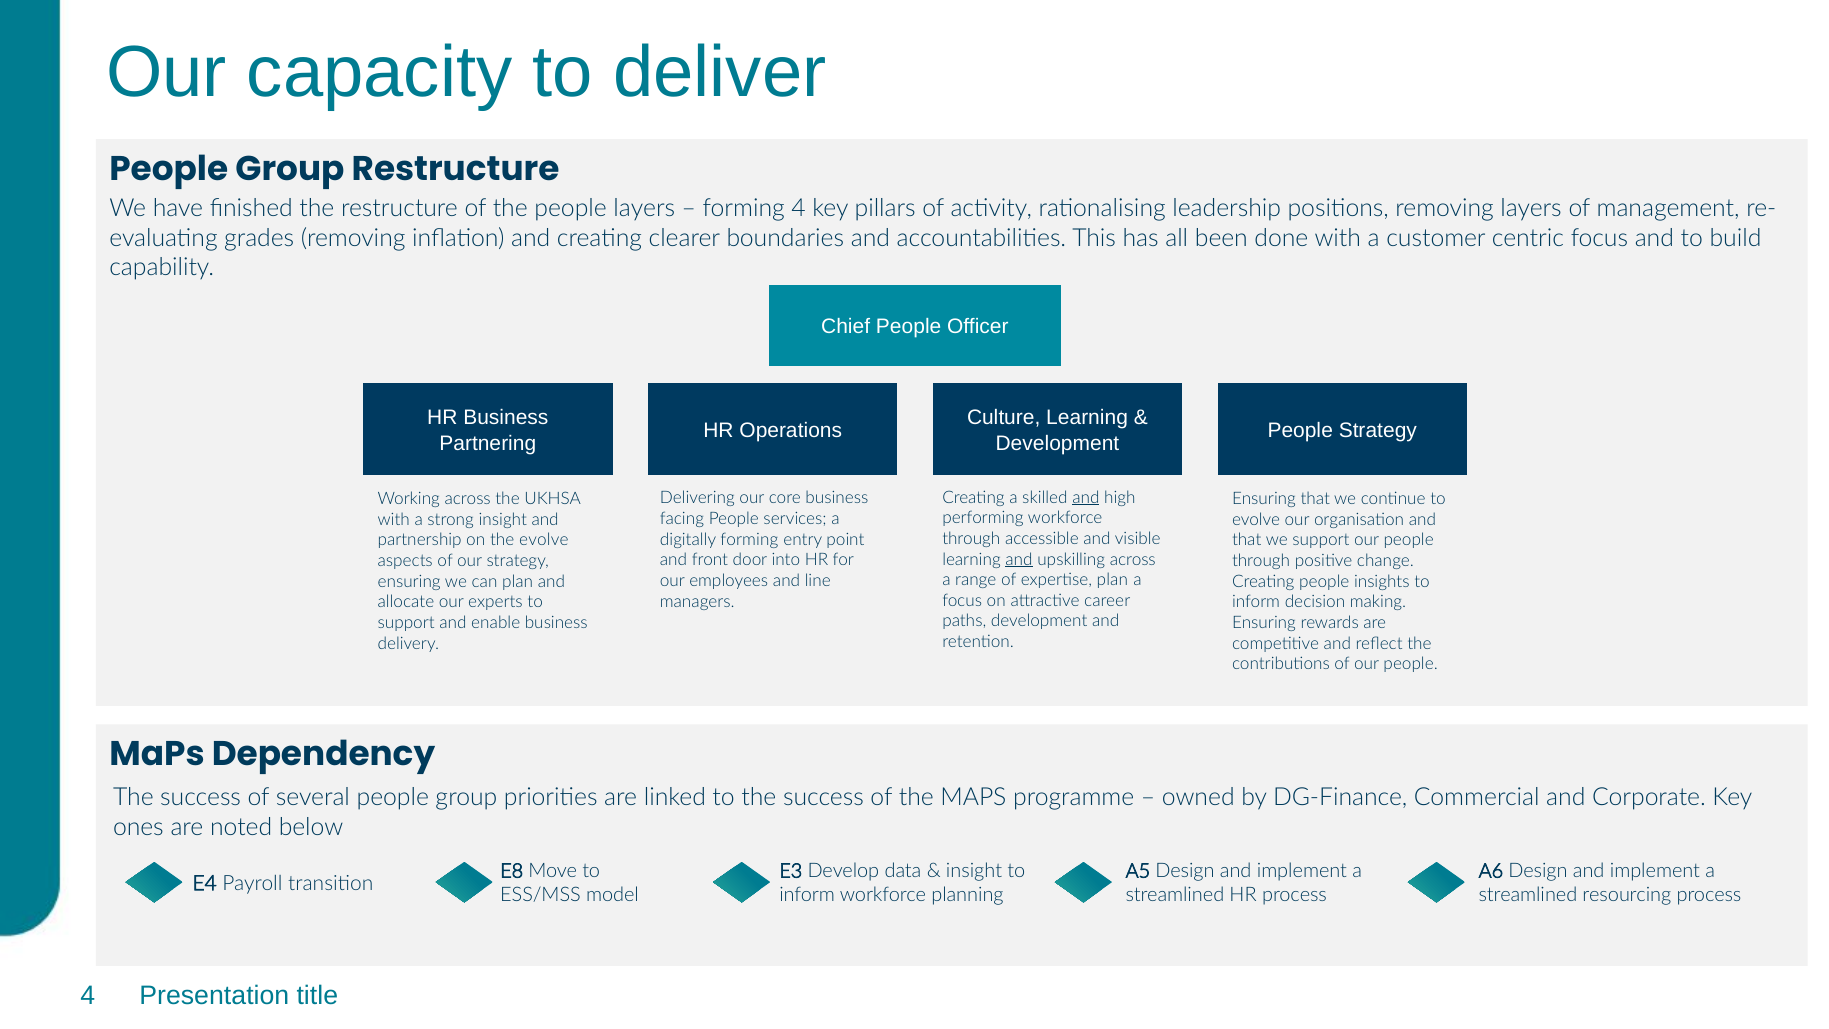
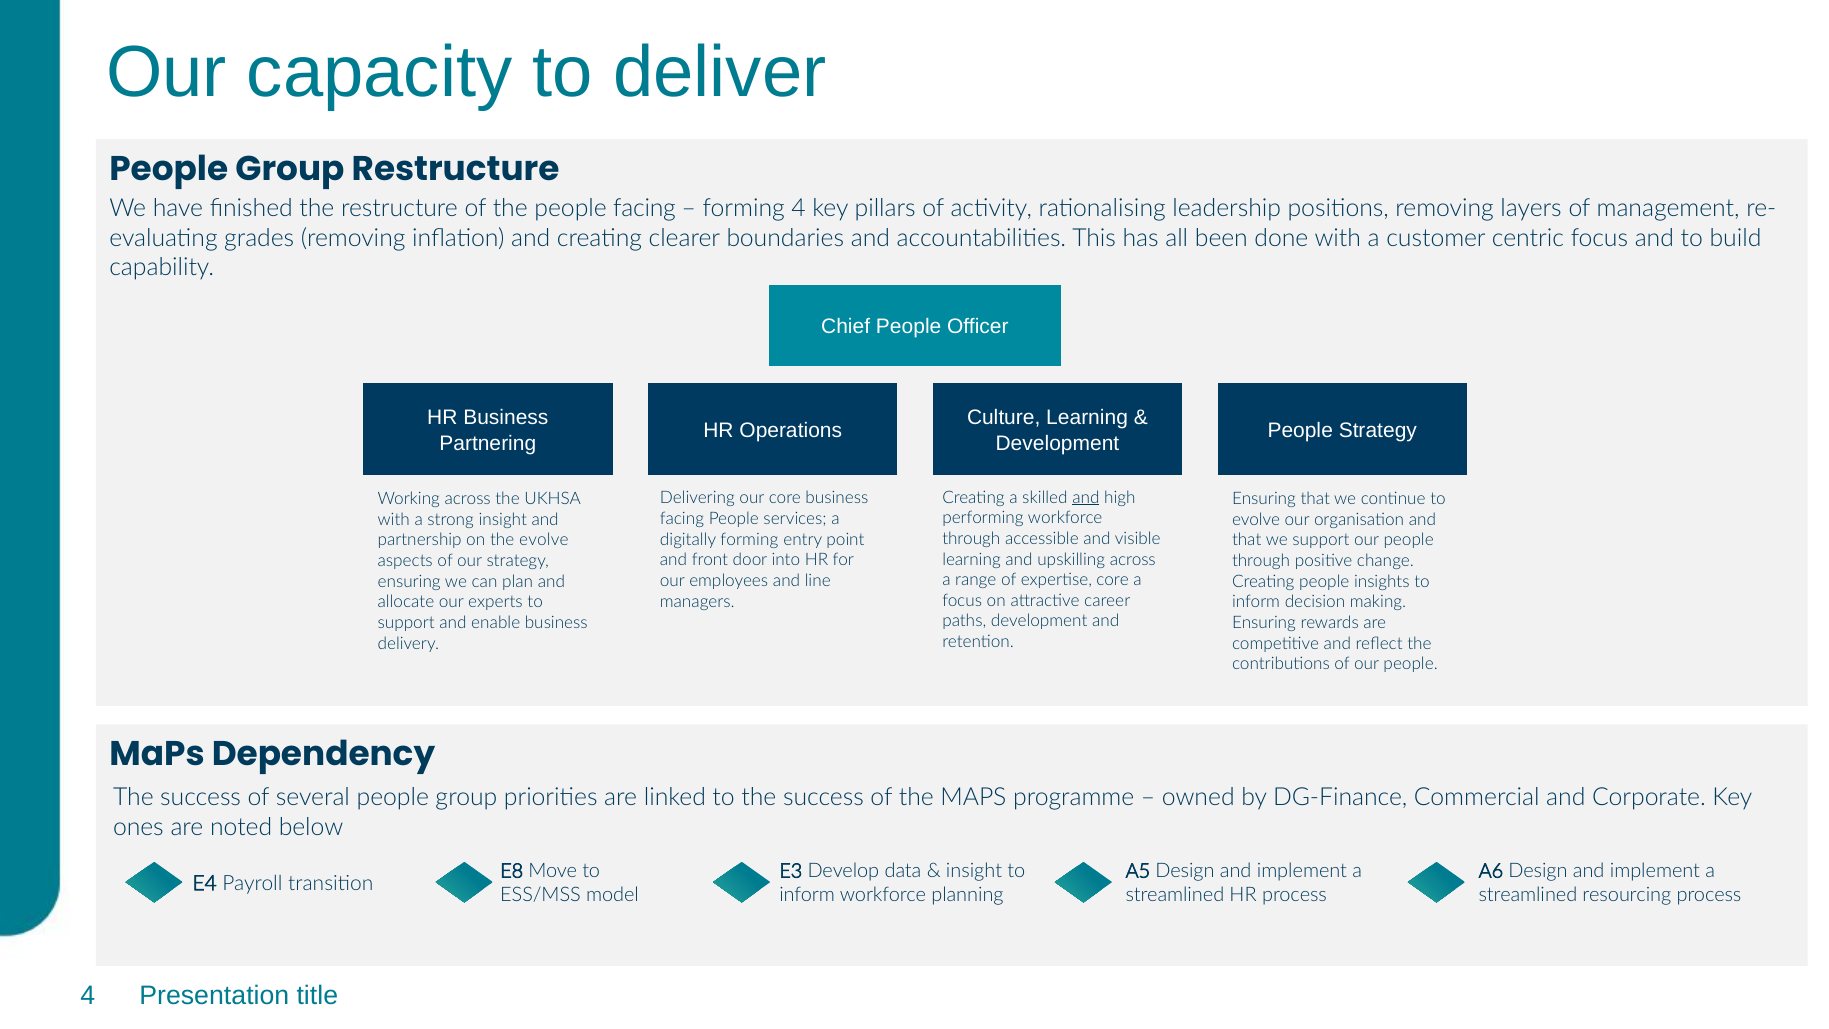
people layers: layers -> facing
and at (1019, 559) underline: present -> none
expertise plan: plan -> core
